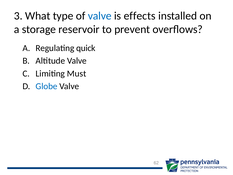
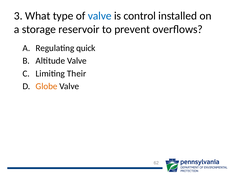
effects: effects -> control
Must: Must -> Their
Globe colour: blue -> orange
